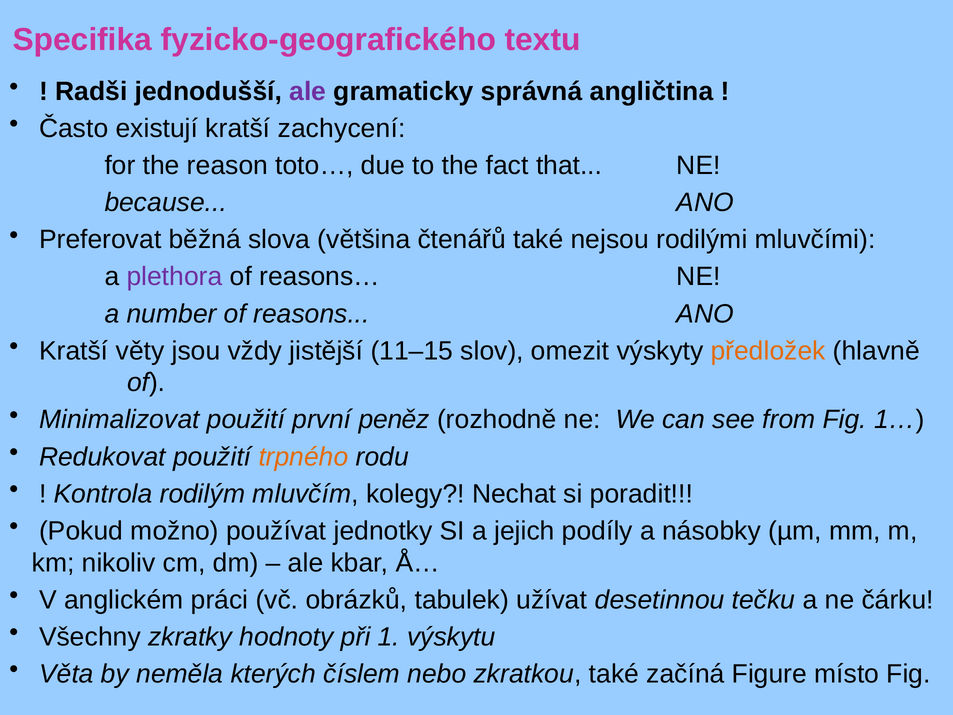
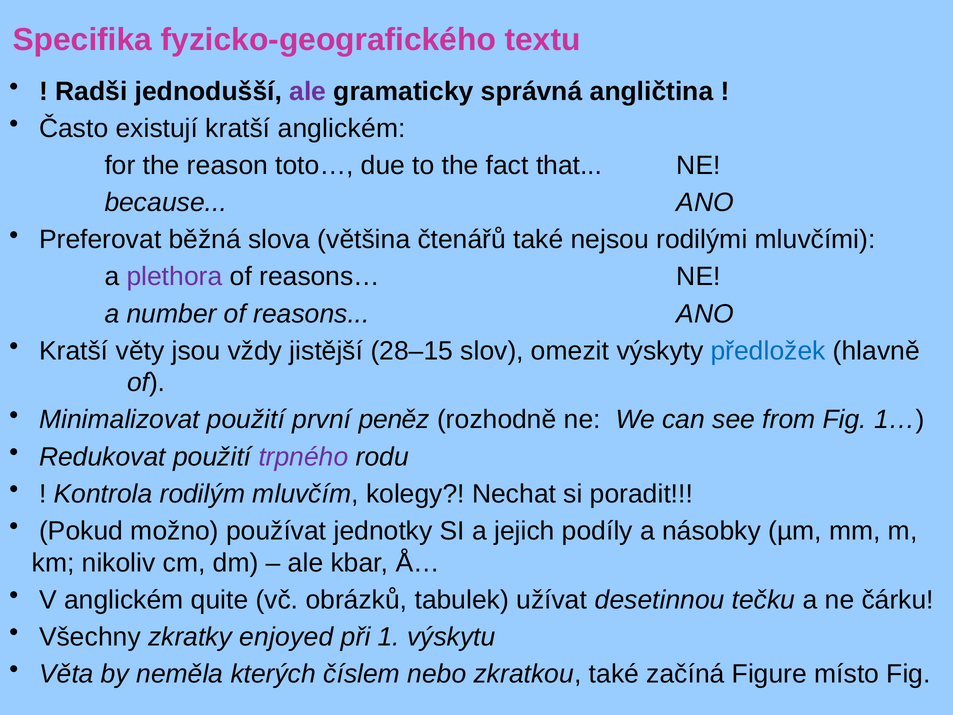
kratší zachycení: zachycení -> anglickém
11–15: 11–15 -> 28–15
předložek colour: orange -> blue
trpného colour: orange -> purple
práci: práci -> quite
hodnoty: hodnoty -> enjoyed
